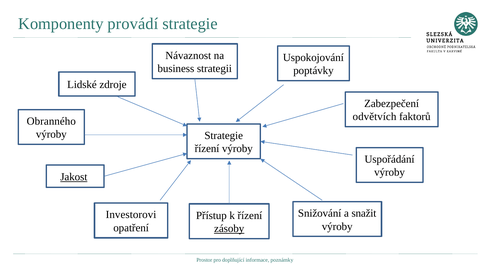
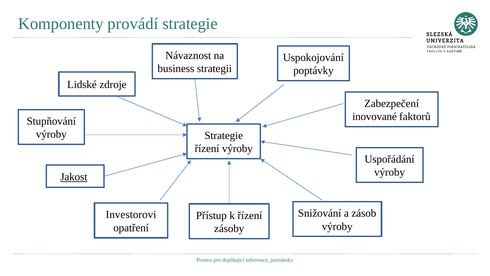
odvětvích: odvětvích -> inovované
Obranného: Obranného -> Stupňování
snažit: snažit -> zásob
zásoby underline: present -> none
